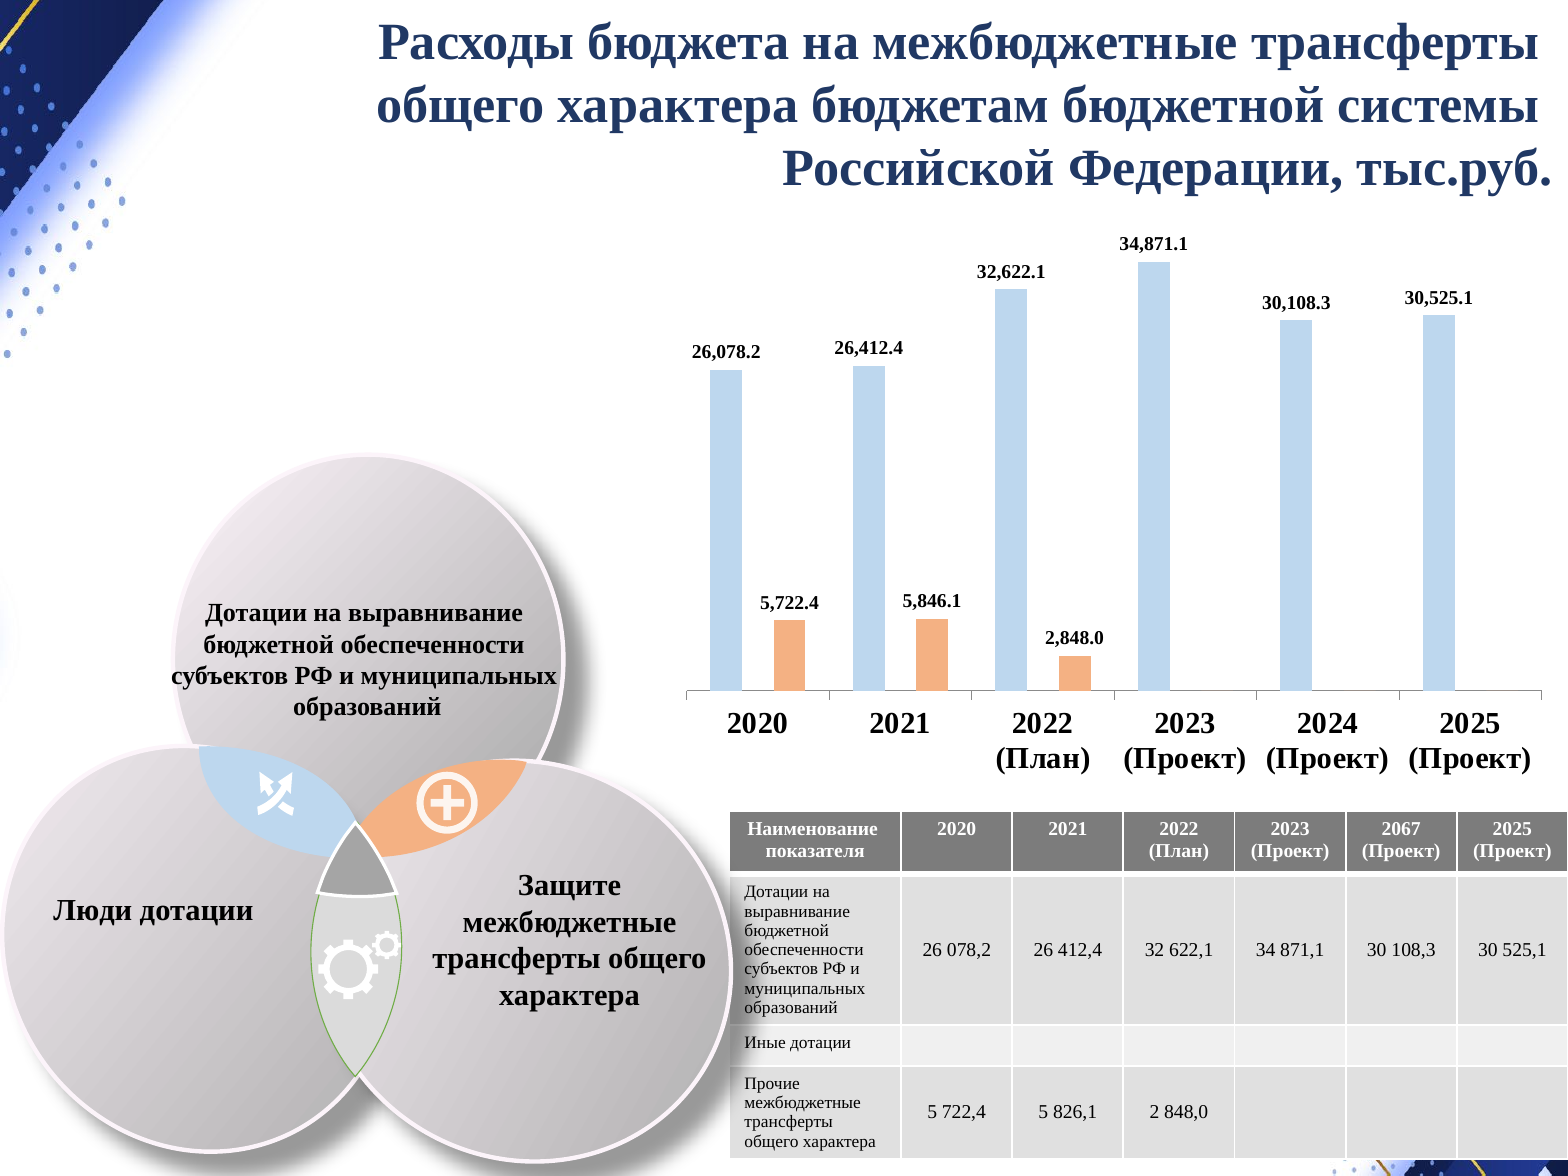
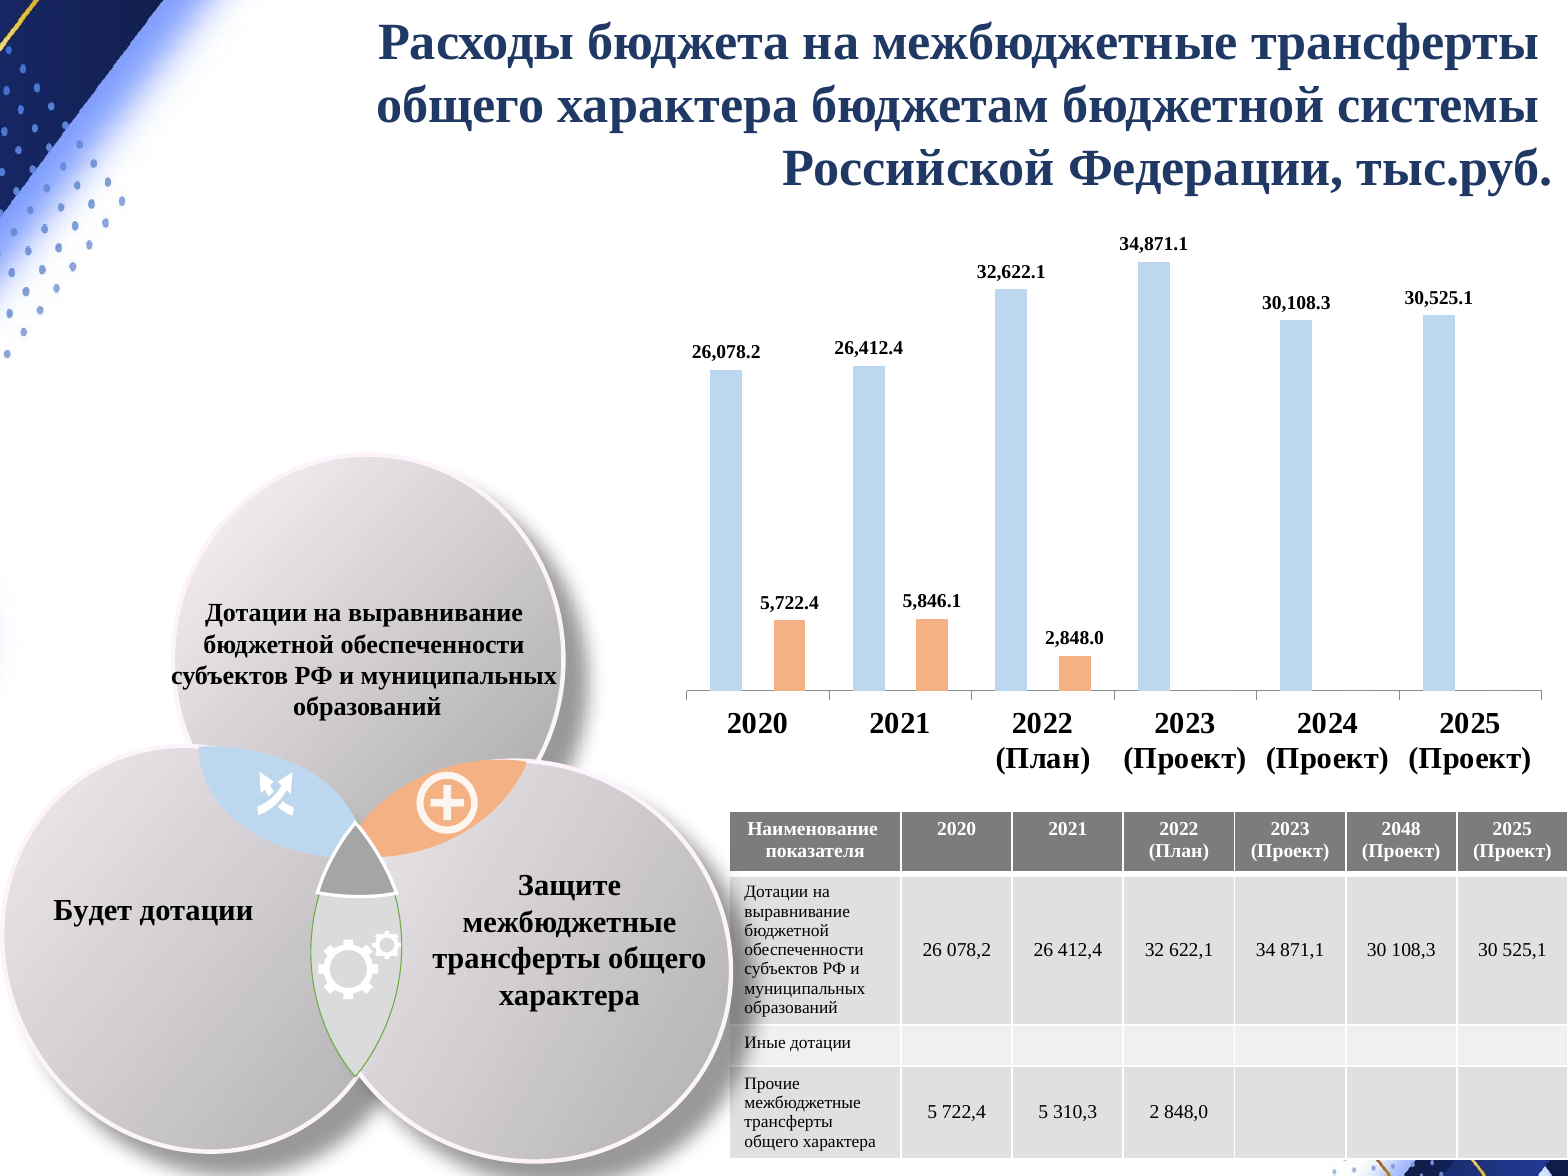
2067: 2067 -> 2048
Люди: Люди -> Будет
826,1: 826,1 -> 310,3
